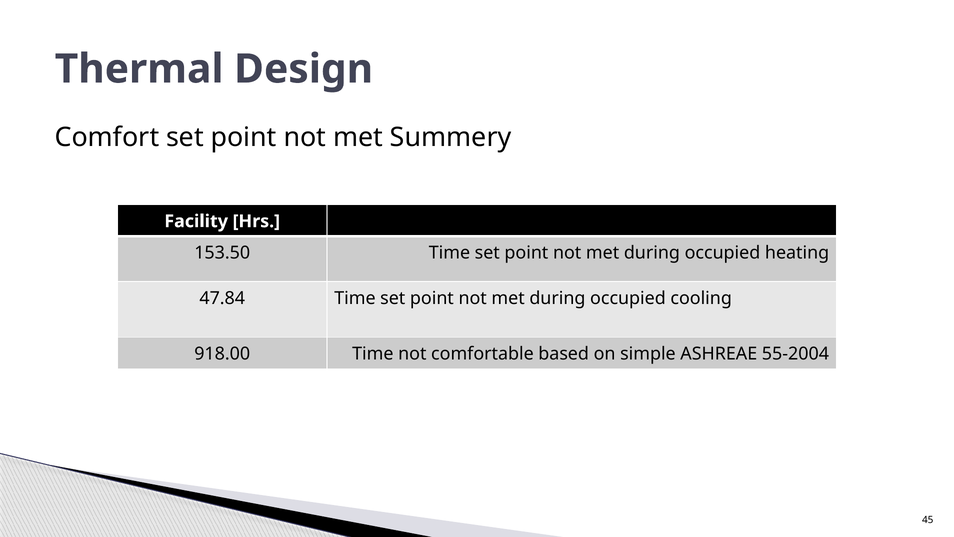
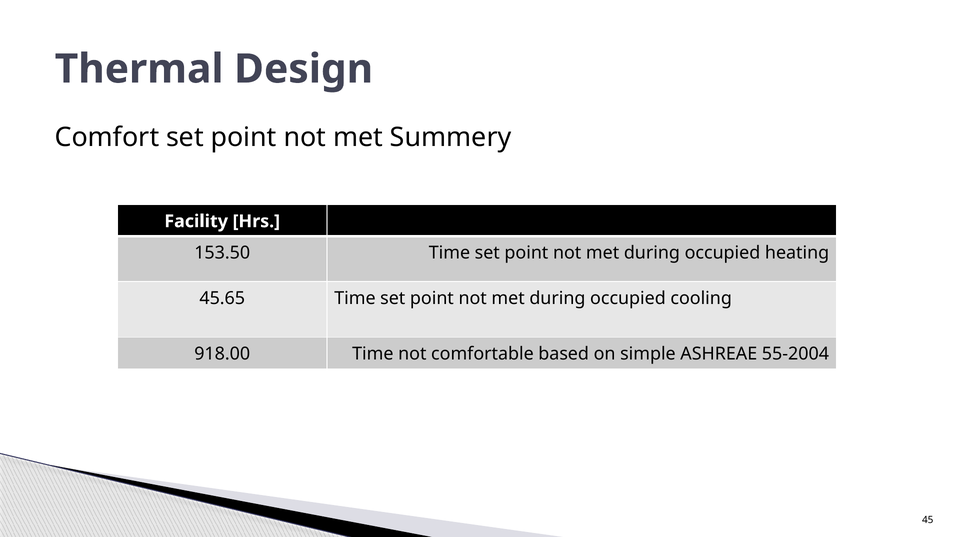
47.84: 47.84 -> 45.65
